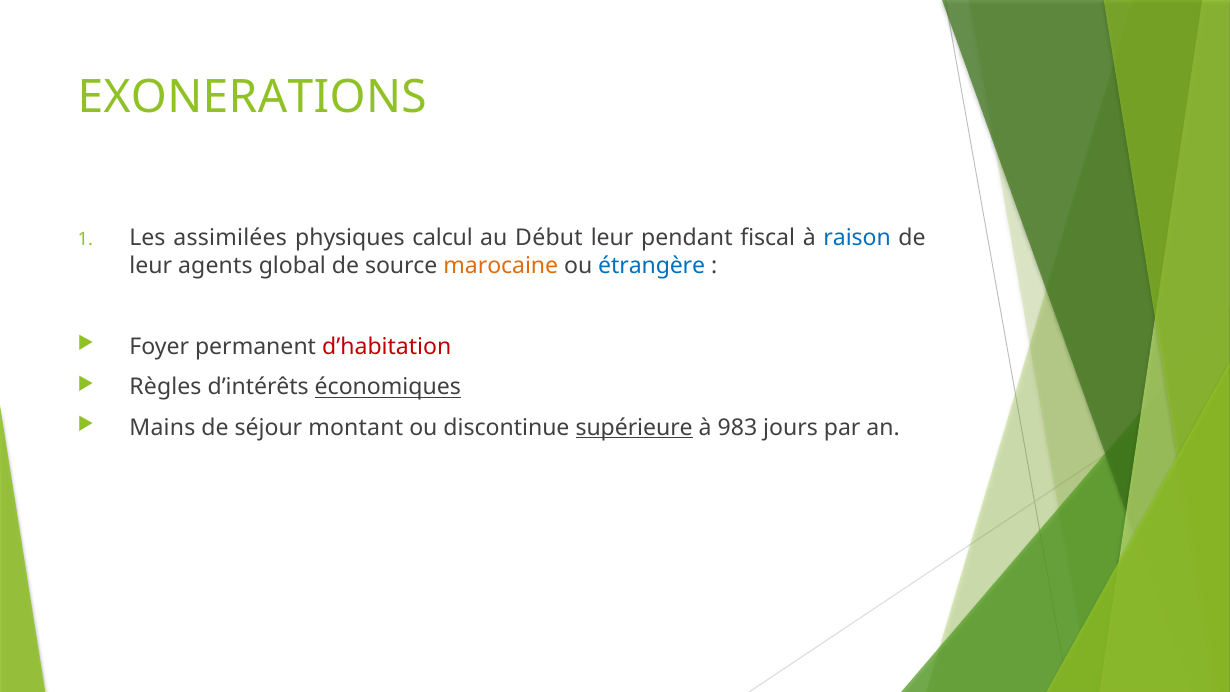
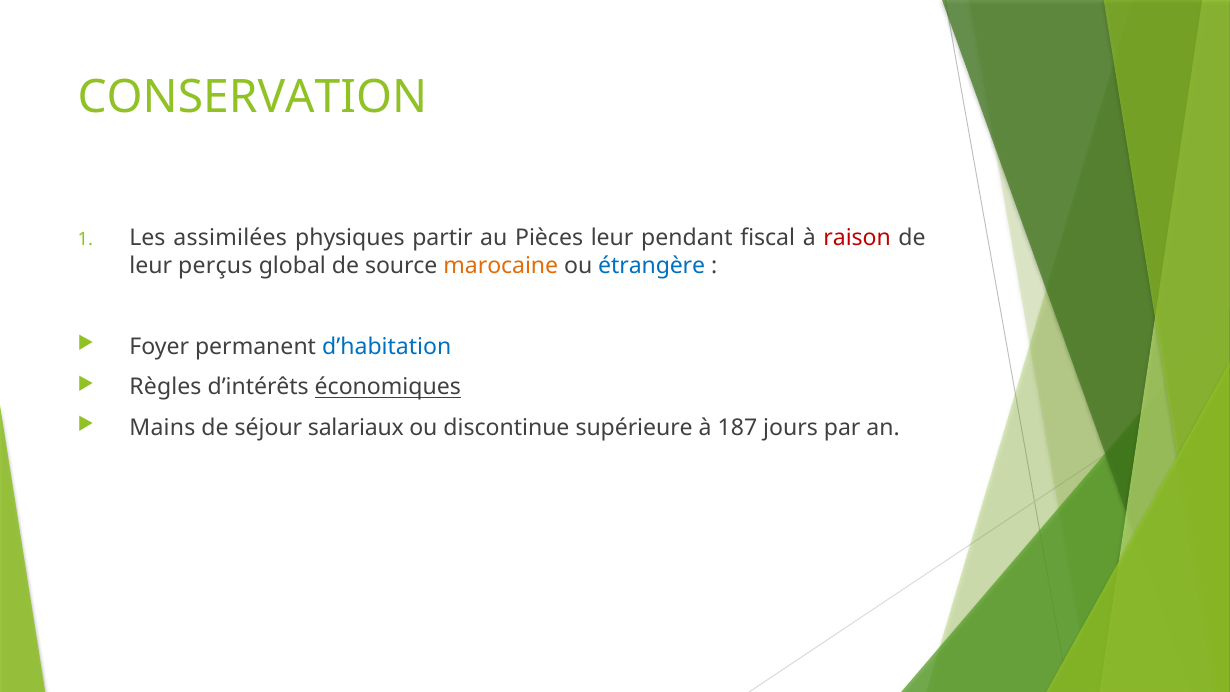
EXONERATIONS: EXONERATIONS -> CONSERVATION
calcul: calcul -> partir
Début: Début -> Pièces
raison colour: blue -> red
agents: agents -> perçus
d’habitation colour: red -> blue
montant: montant -> salariaux
supérieure underline: present -> none
983: 983 -> 187
